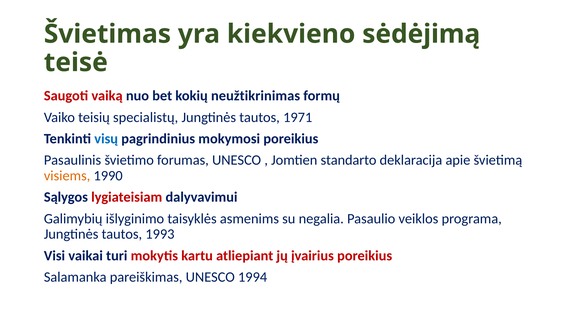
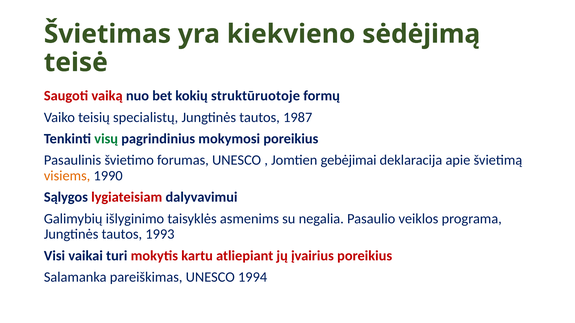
neužtikrinimas: neužtikrinimas -> struktūruotoje
1971: 1971 -> 1987
visų colour: blue -> green
standarto: standarto -> gebėjimai
